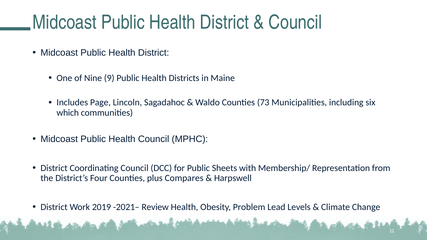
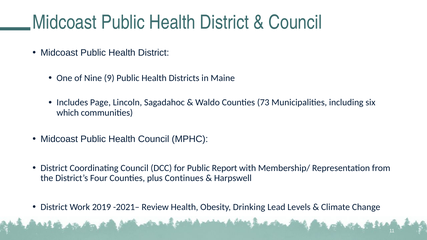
Sheets: Sheets -> Report
Compares: Compares -> Continues
Problem: Problem -> Drinking
